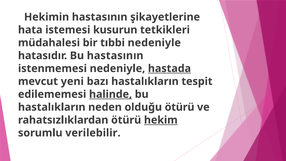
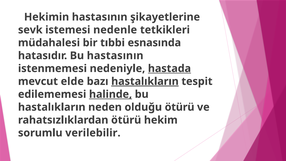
hata: hata -> sevk
kusurun: kusurun -> nedenle
tıbbi nedeniyle: nedeniyle -> esnasında
yeni: yeni -> elde
hastalıkların at (145, 81) underline: none -> present
hekim underline: present -> none
